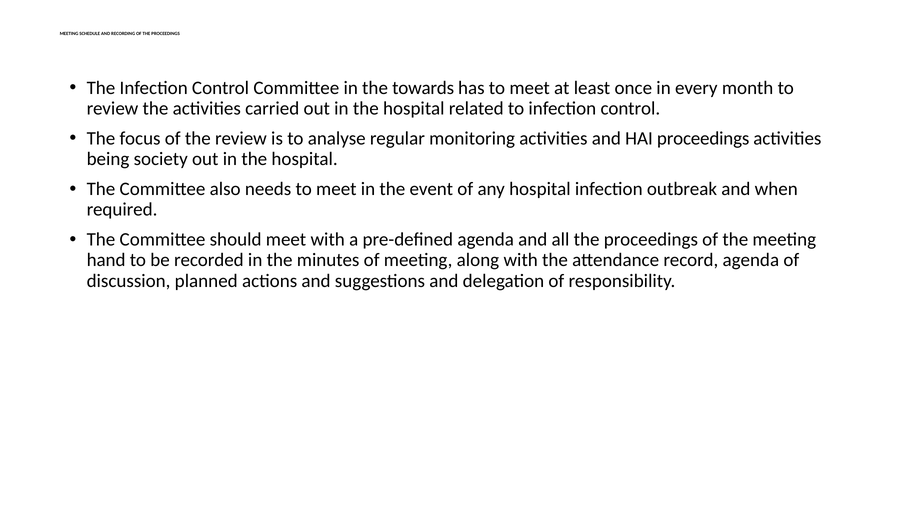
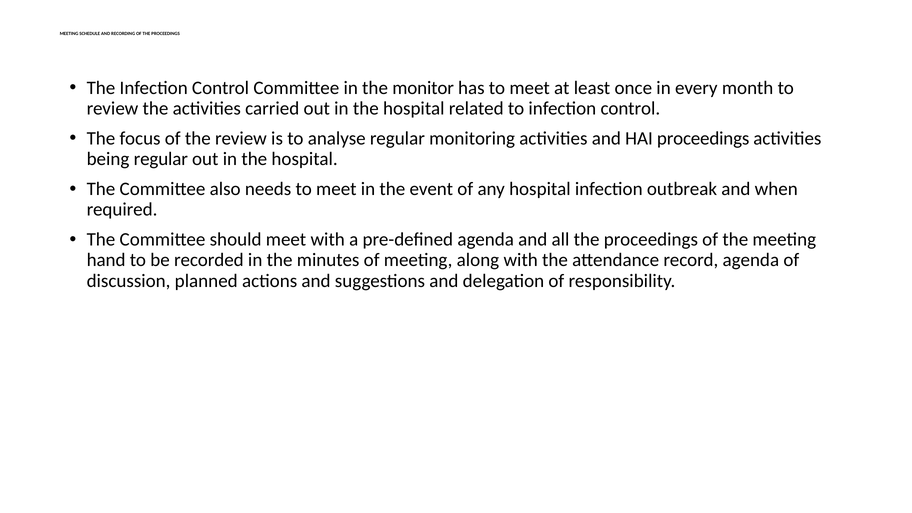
towards: towards -> monitor
being society: society -> regular
